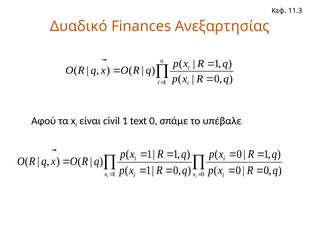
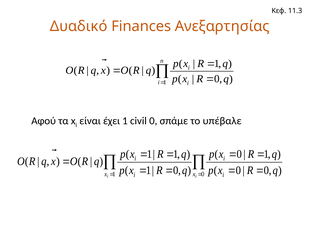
civil: civil -> έχει
text: text -> civil
